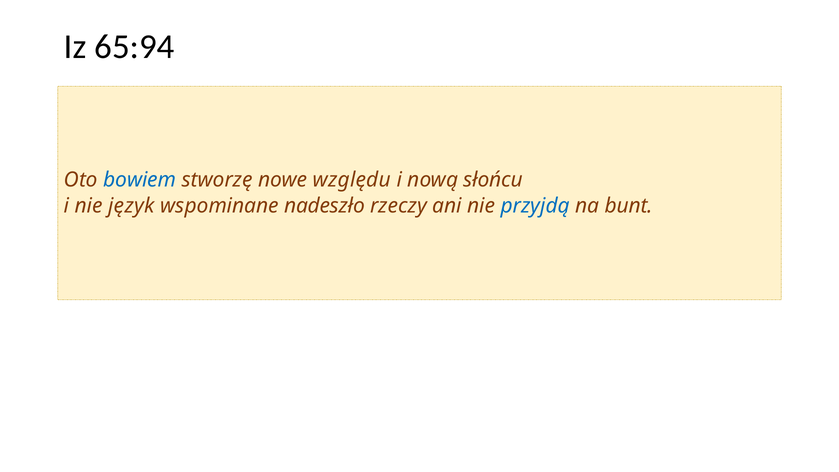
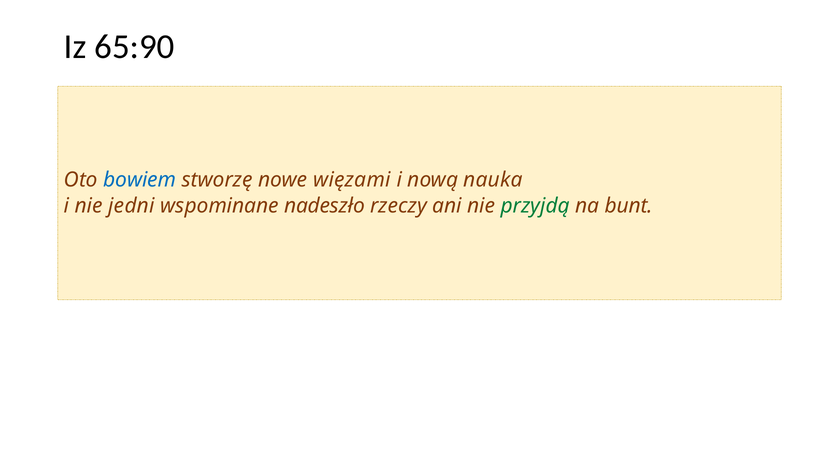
65:94: 65:94 -> 65:90
względu: względu -> więzami
słońcu: słońcu -> nauka
język: język -> jedni
przyjdą colour: blue -> green
